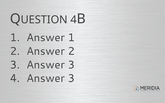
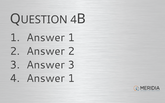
4 Answer 3: 3 -> 1
